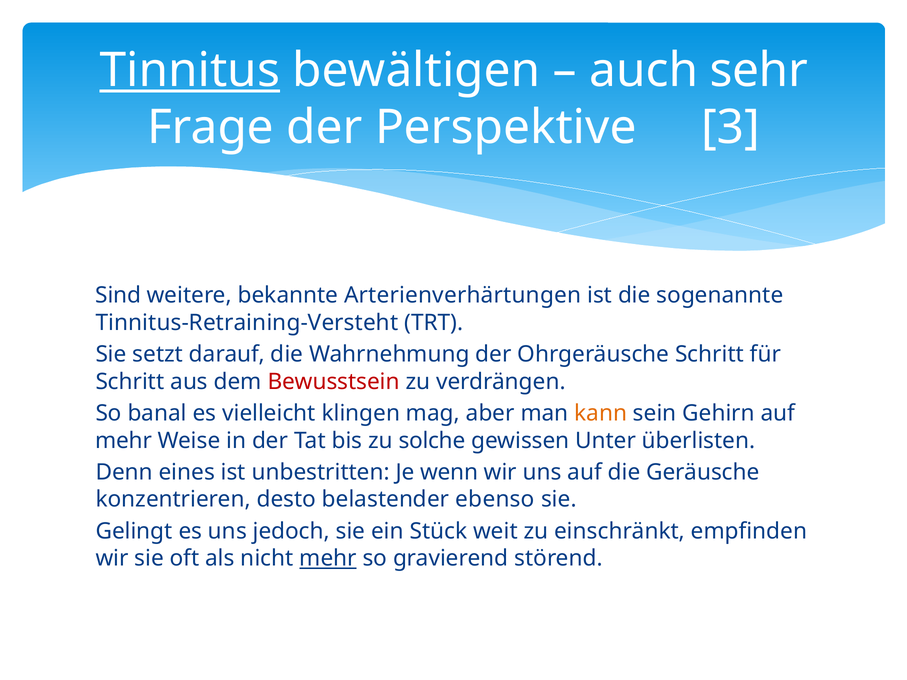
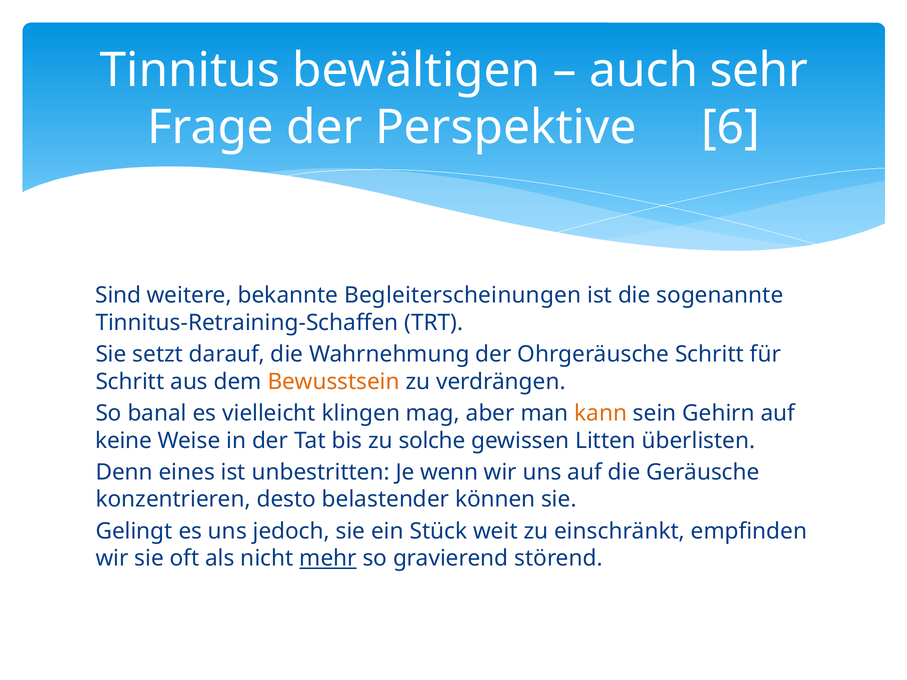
Tinnitus underline: present -> none
3: 3 -> 6
Arterienverhärtungen: Arterienverhärtungen -> Begleiterscheinungen
Tinnitus-Retraining-Versteht: Tinnitus-Retraining-Versteht -> Tinnitus-Retraining-Schaffen
Bewusstsein colour: red -> orange
mehr at (124, 441): mehr -> keine
Unter: Unter -> Litten
ebenso: ebenso -> können
